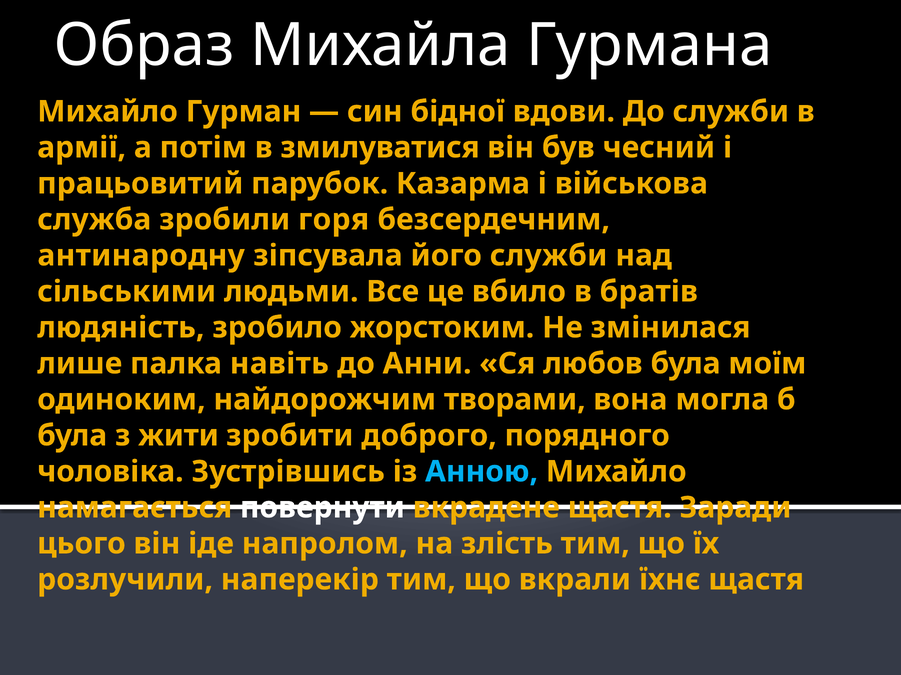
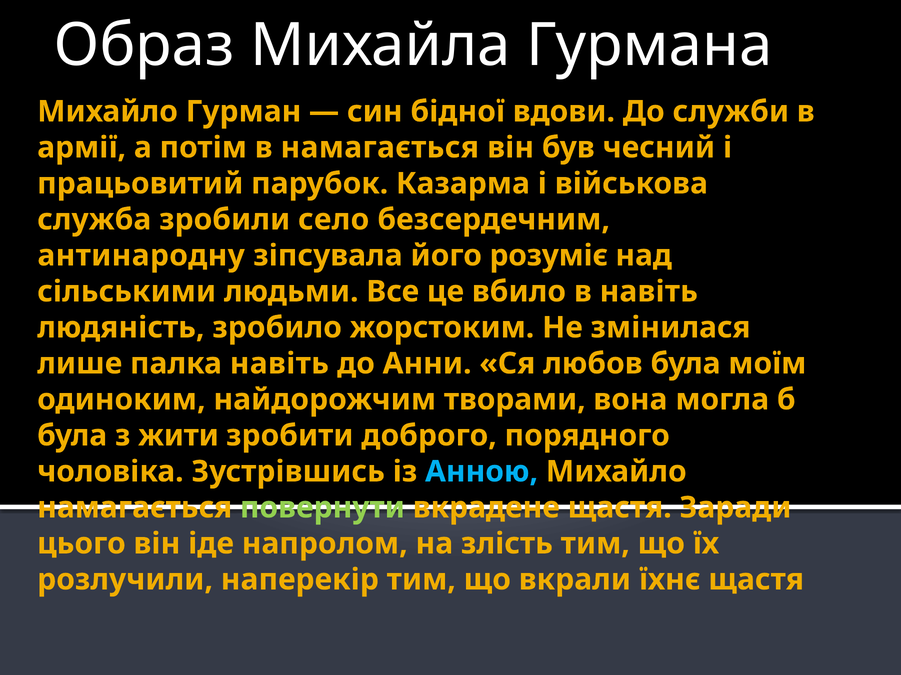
в змилуватися: змилуватися -> намагається
горя: горя -> село
його служби: служби -> розуміє
в братів: братів -> навіть
повернути colour: white -> light green
